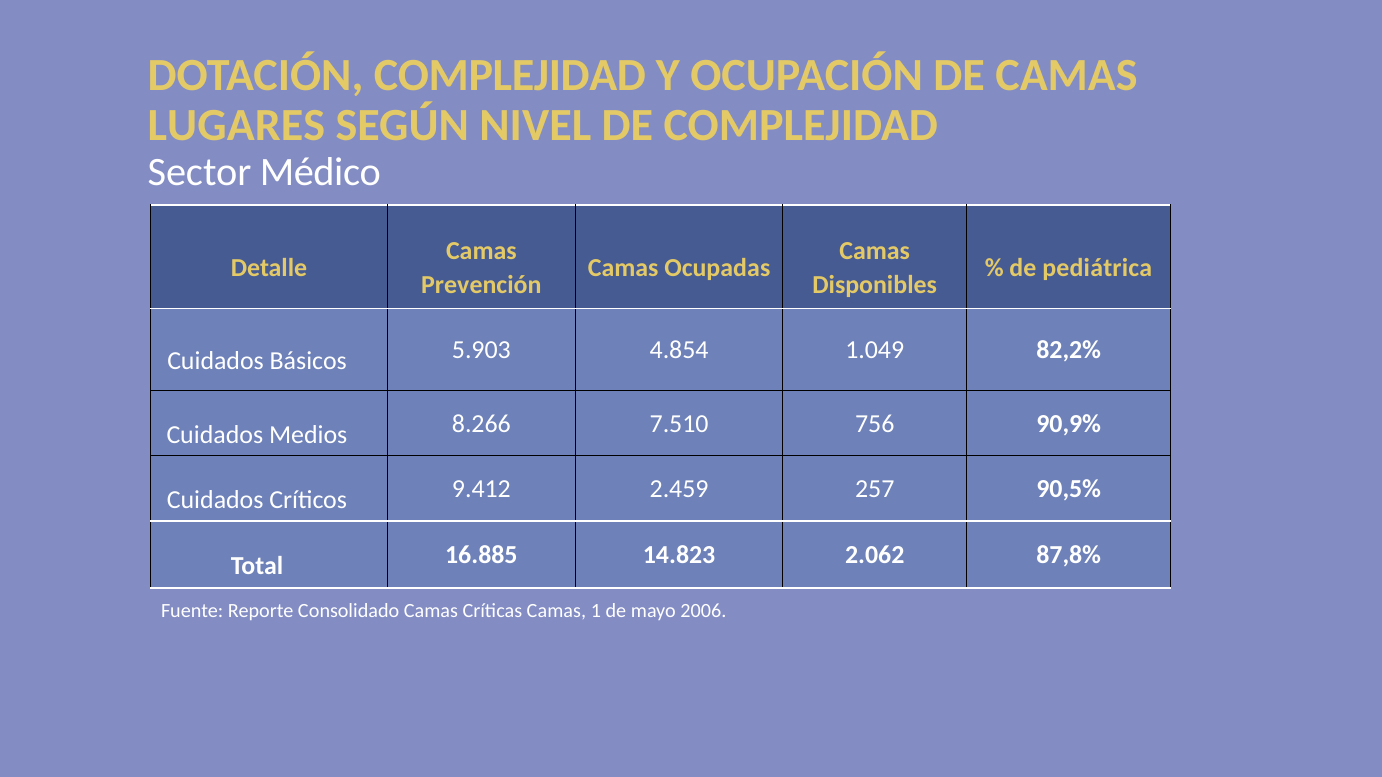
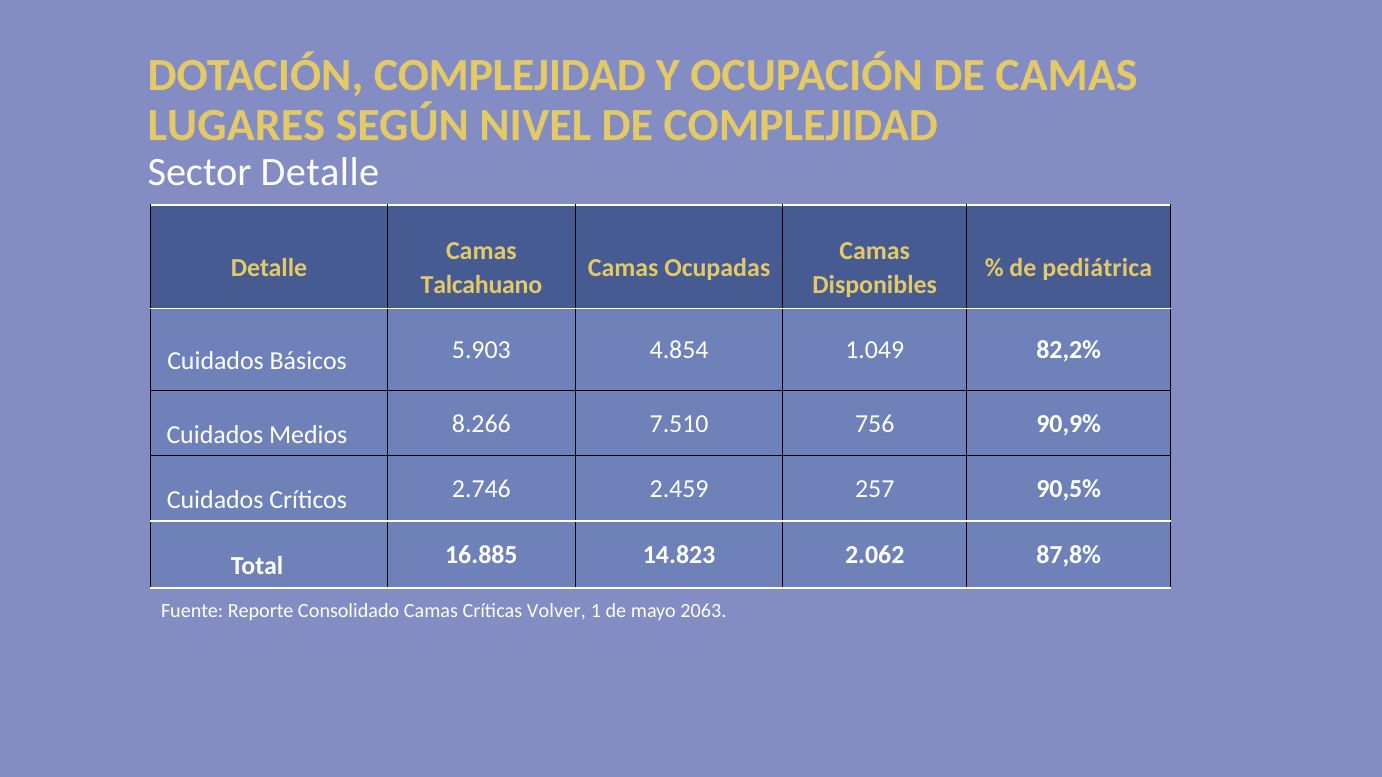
Sector Médico: Médico -> Detalle
Prevención: Prevención -> Talcahuano
9.412: 9.412 -> 2.746
Críticas Camas: Camas -> Volver
2006: 2006 -> 2063
